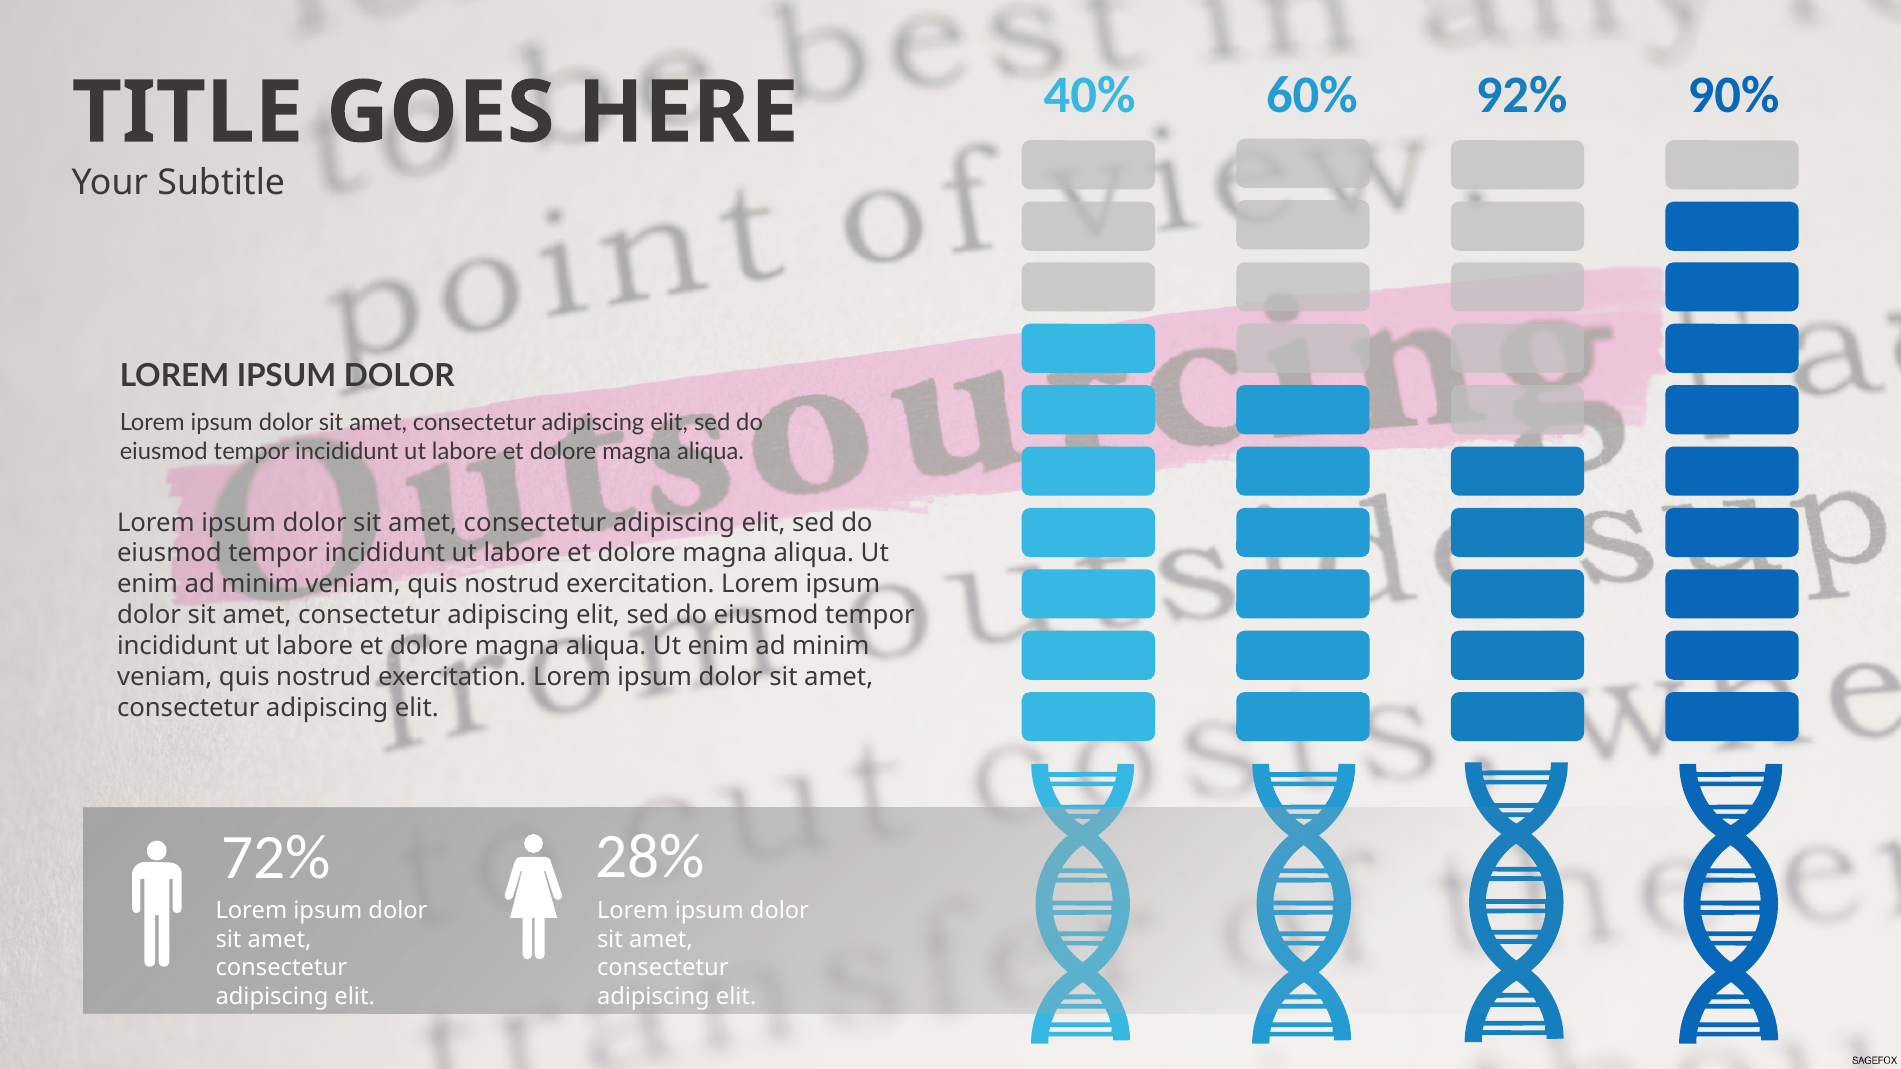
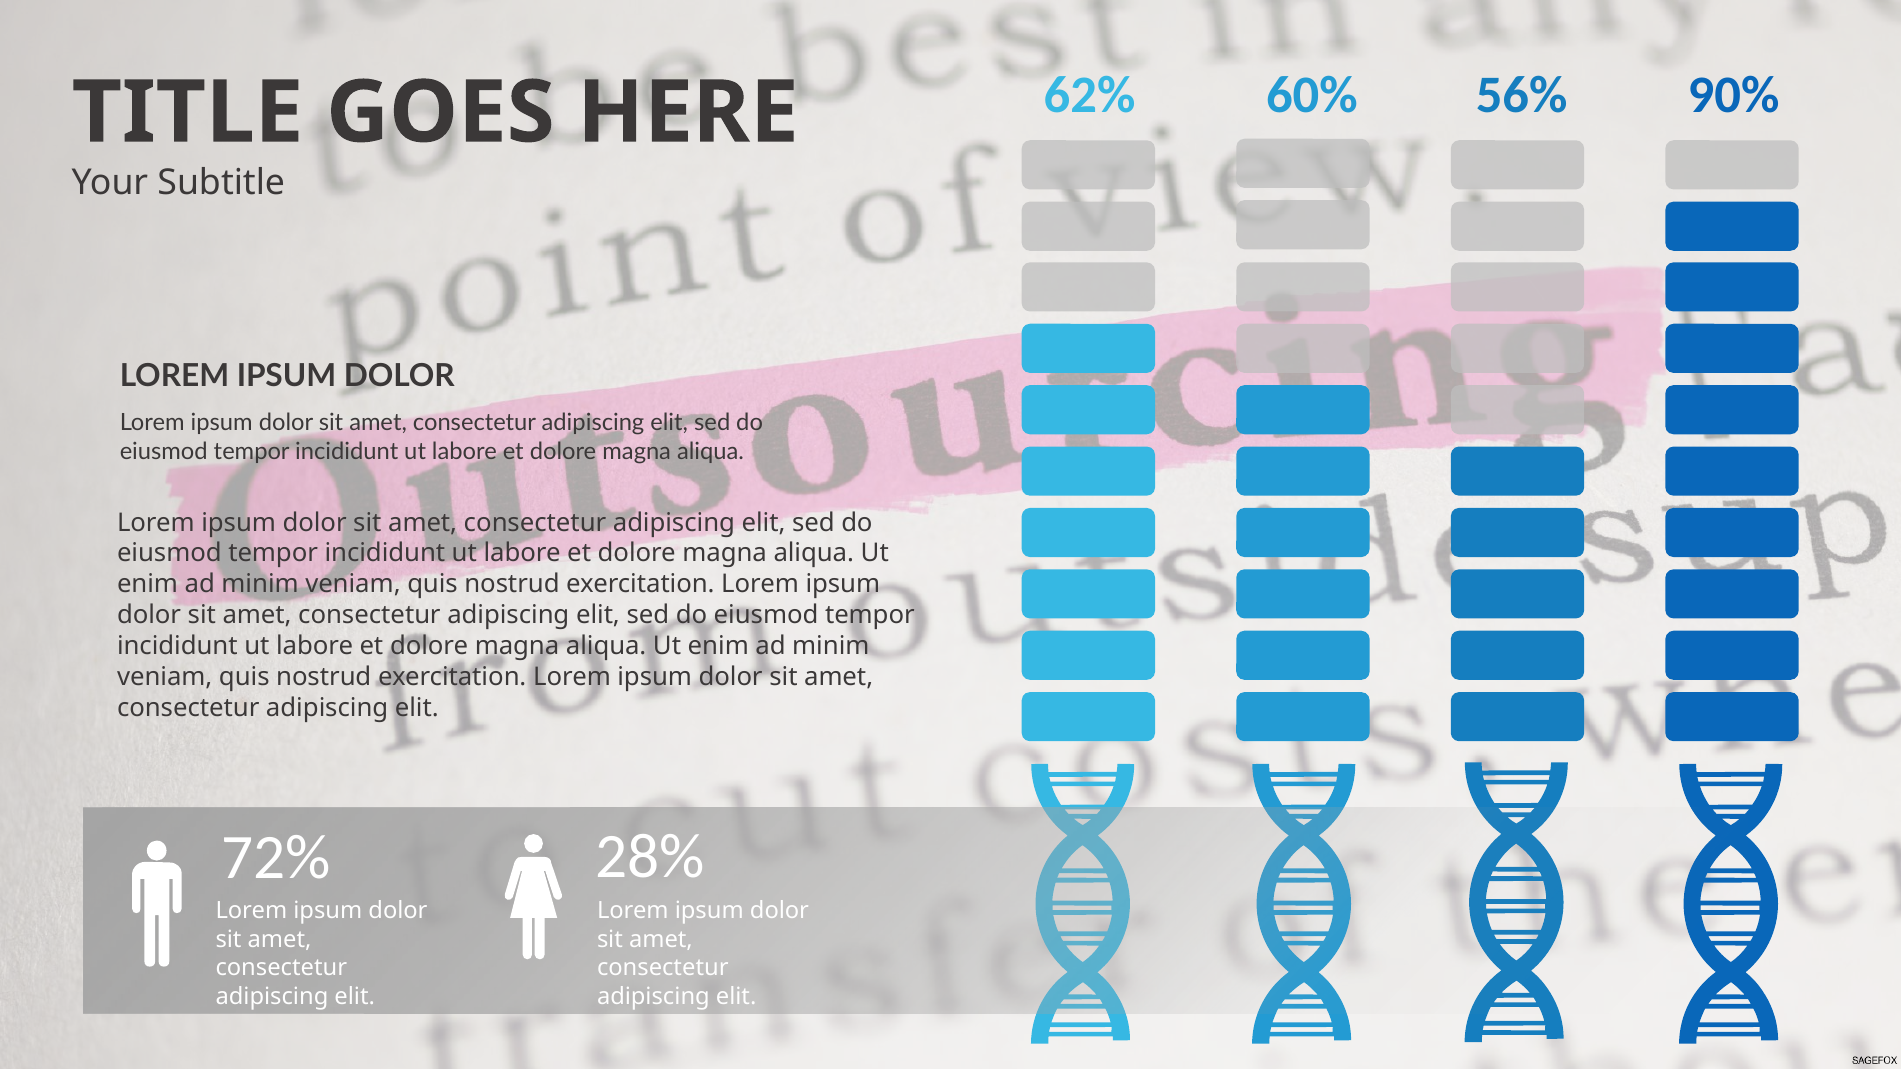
40%: 40% -> 62%
92%: 92% -> 56%
